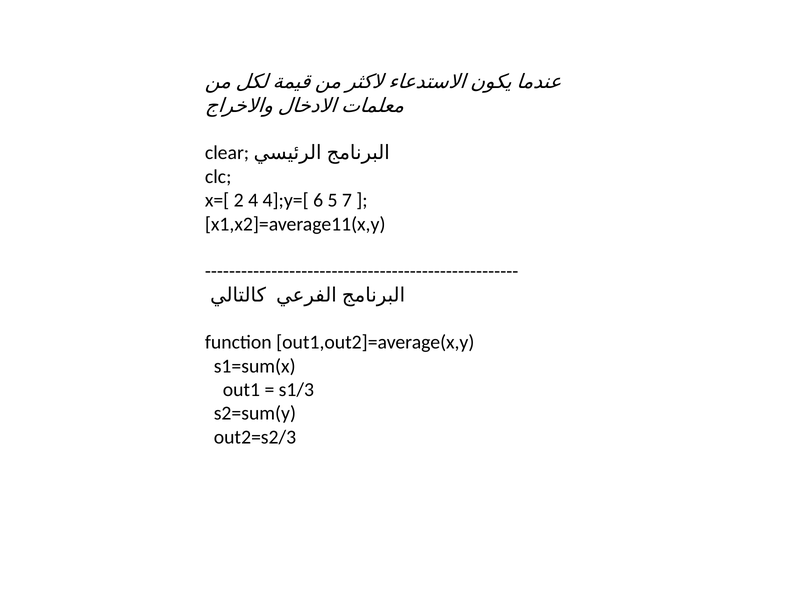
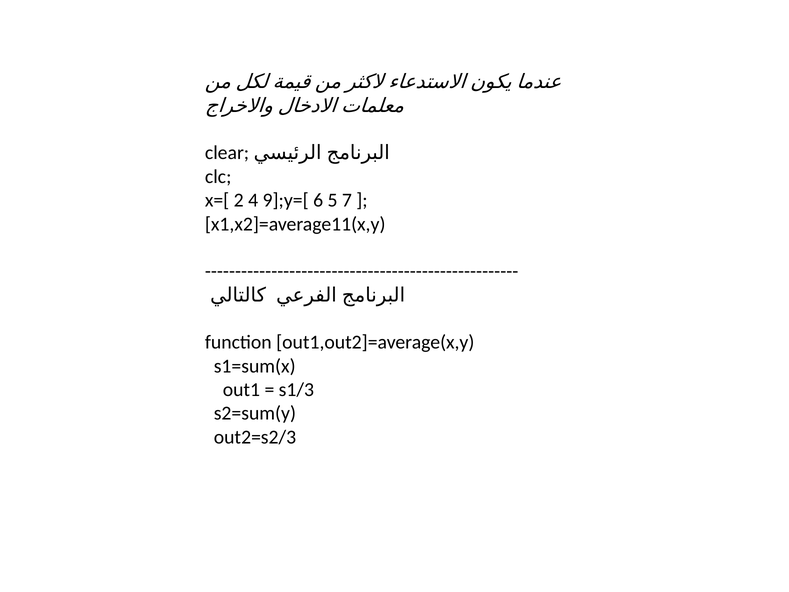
4];y=[: 4];y=[ -> 9];y=[
